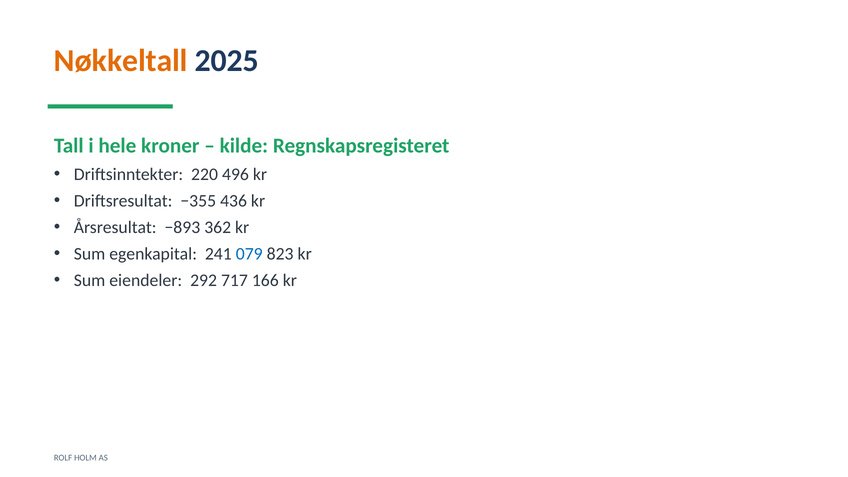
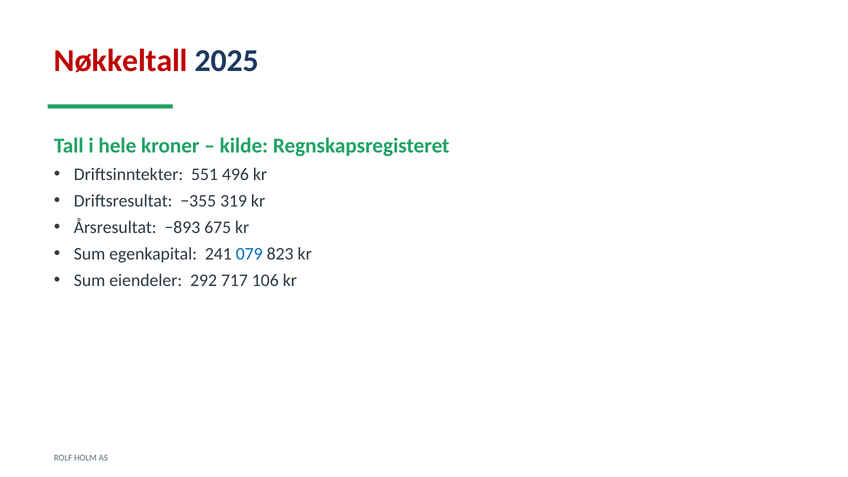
Nøkkeltall colour: orange -> red
220: 220 -> 551
436: 436 -> 319
362: 362 -> 675
166: 166 -> 106
